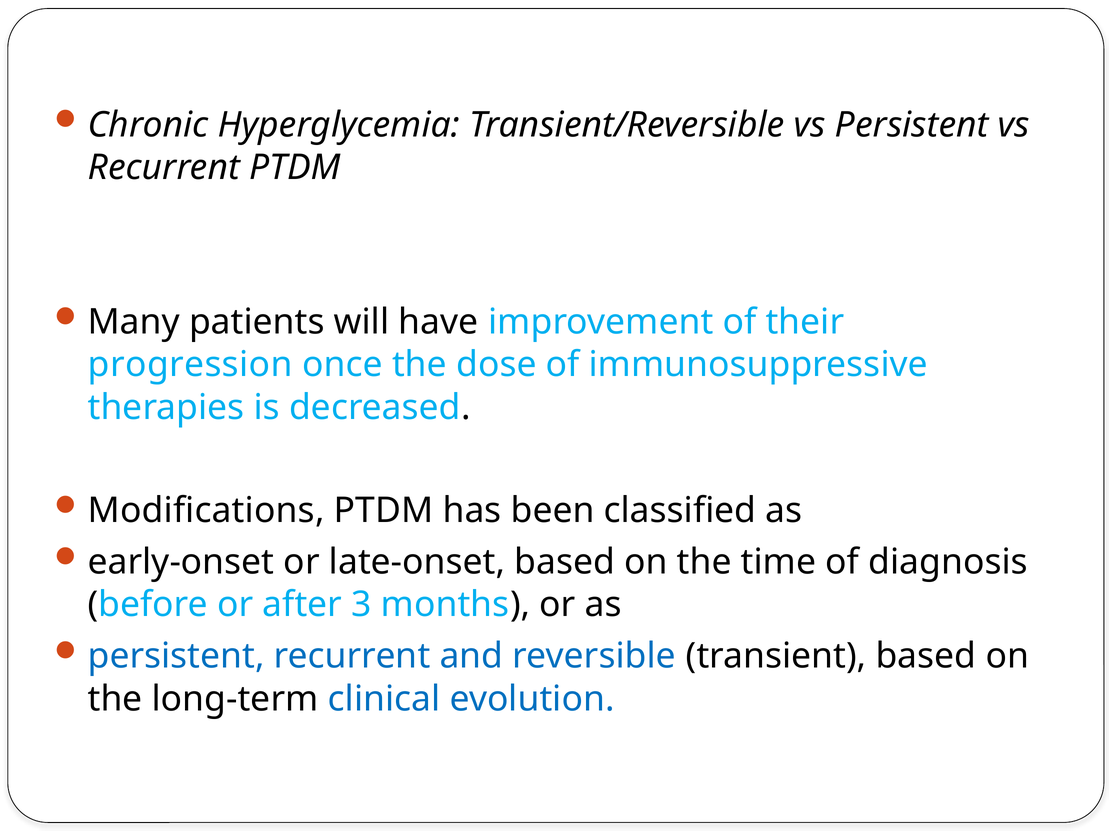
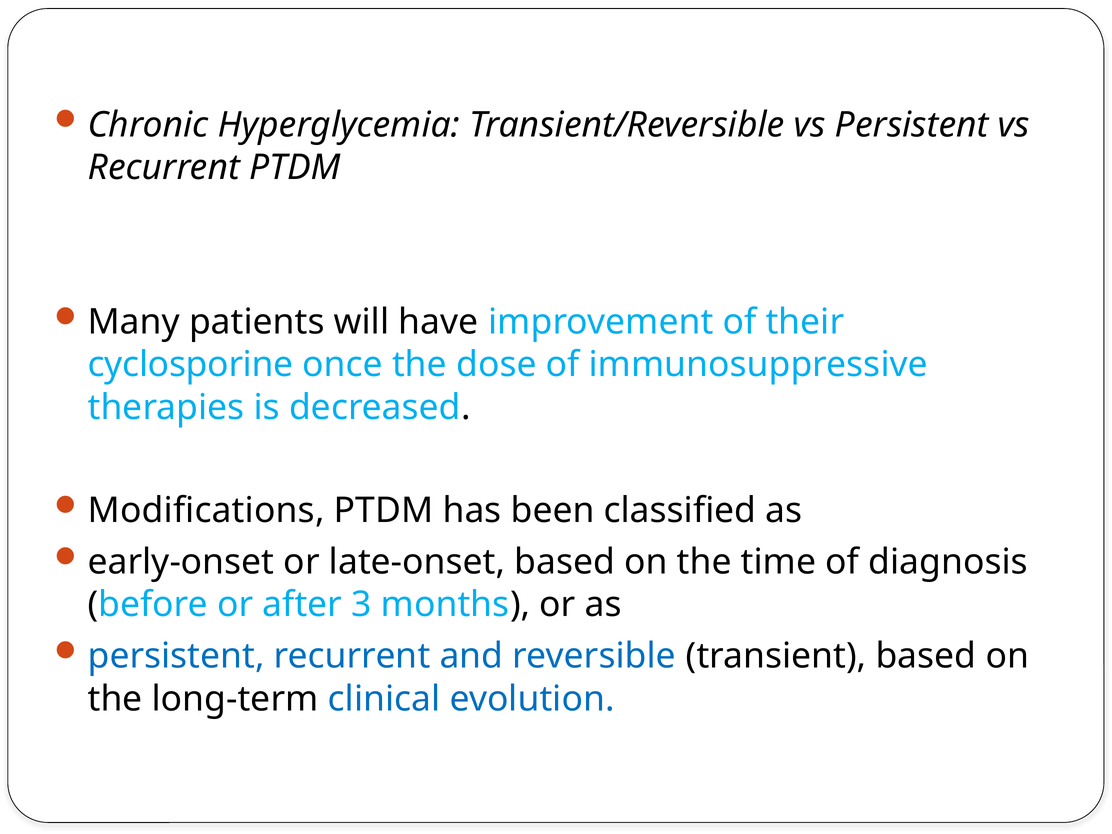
progression: progression -> cyclosporine
